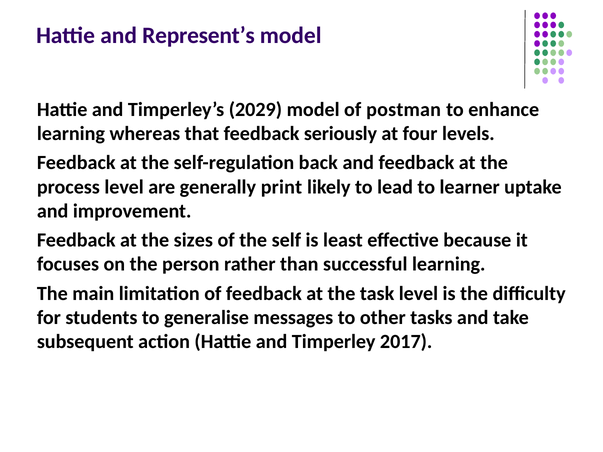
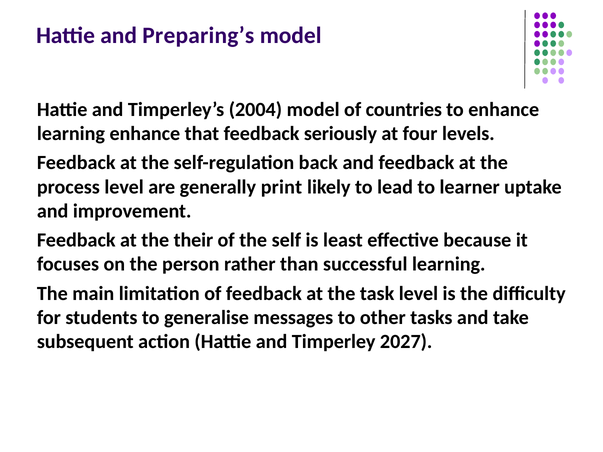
Represent’s: Represent’s -> Preparing’s
2029: 2029 -> 2004
postman: postman -> countries
learning whereas: whereas -> enhance
sizes: sizes -> their
2017: 2017 -> 2027
